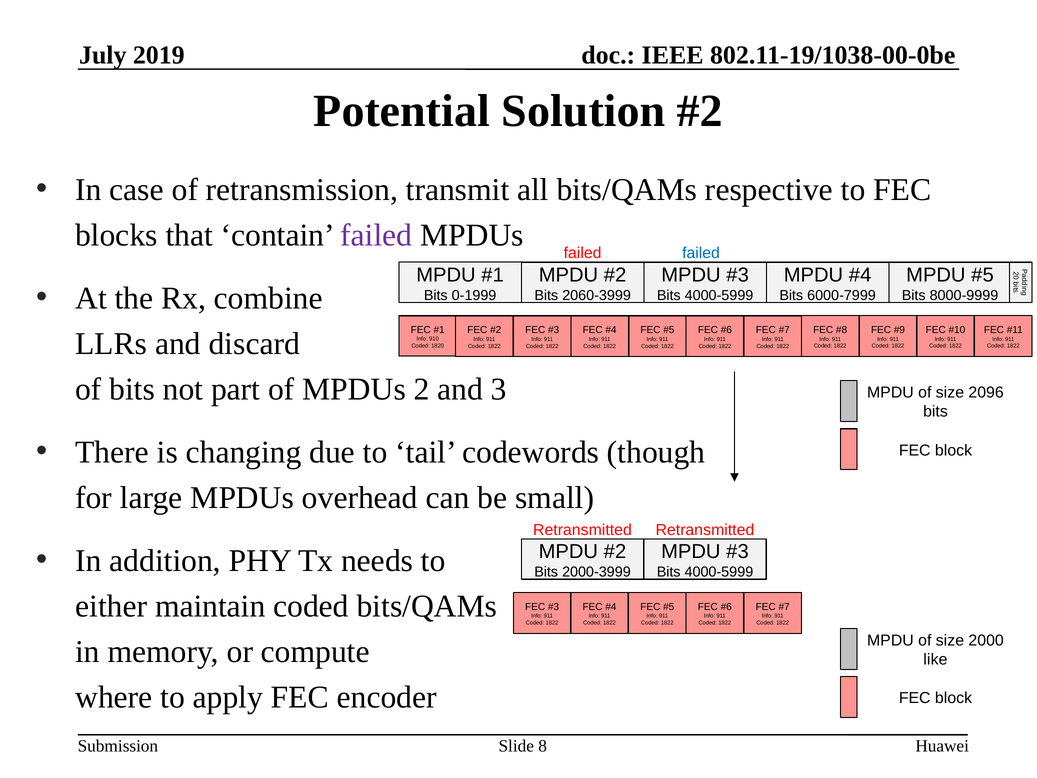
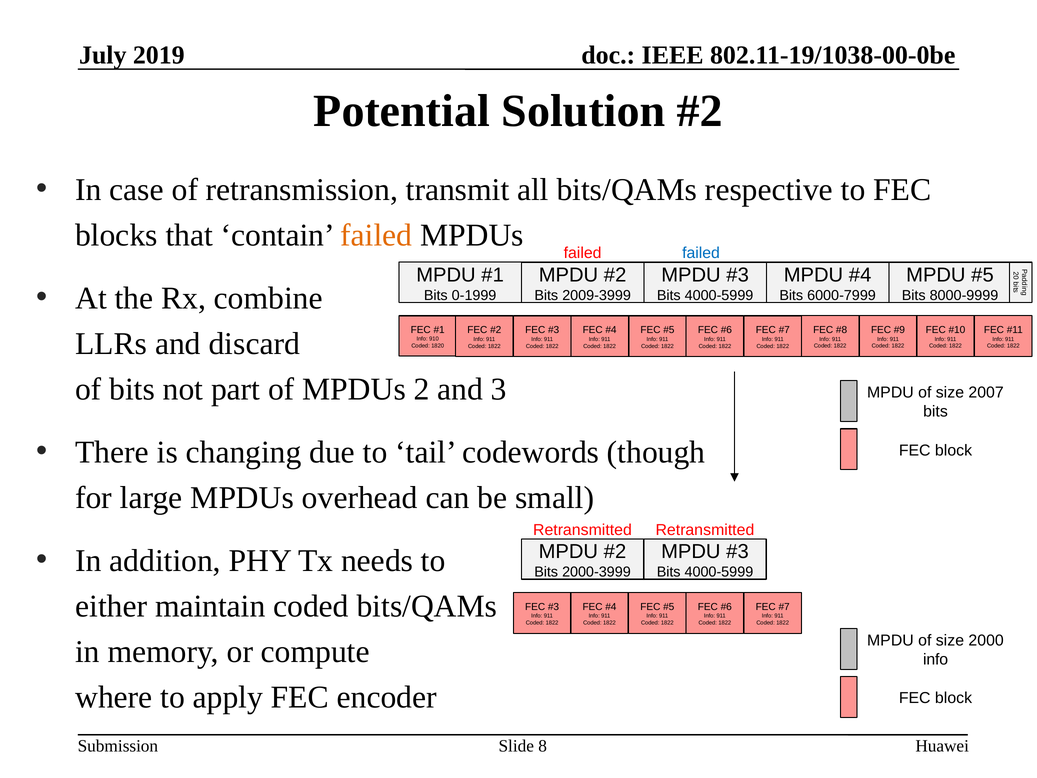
failed at (376, 235) colour: purple -> orange
2060-3999: 2060-3999 -> 2009-3999
2096: 2096 -> 2007
like at (935, 659): like -> info
